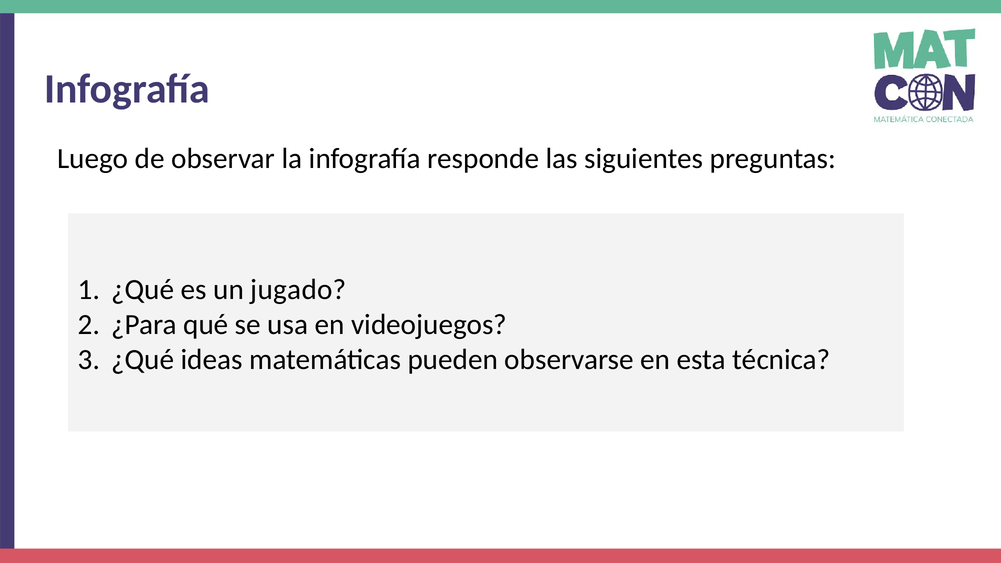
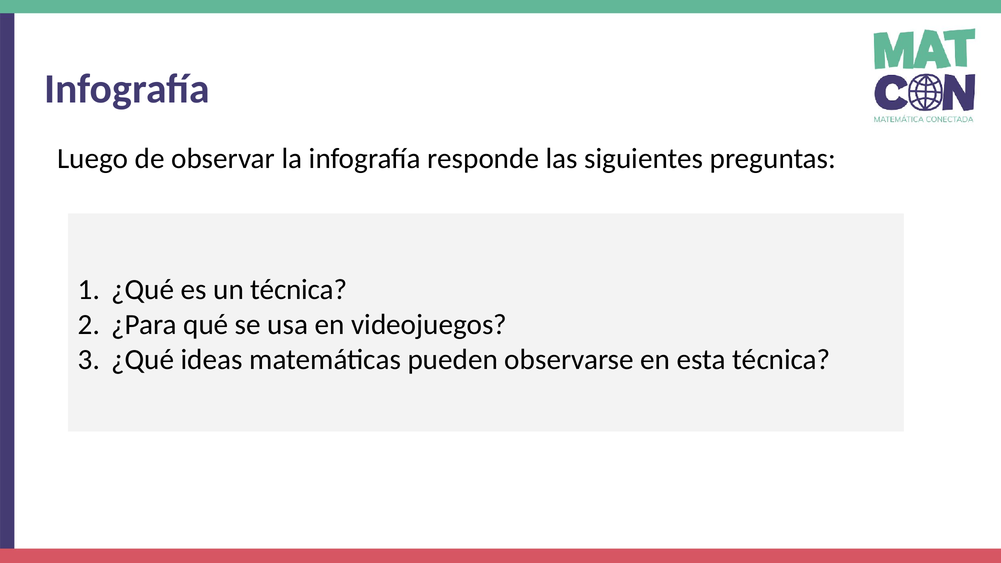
un jugado: jugado -> técnica
